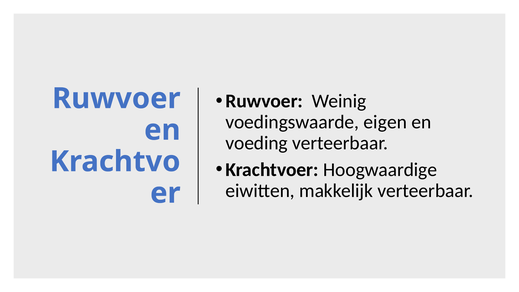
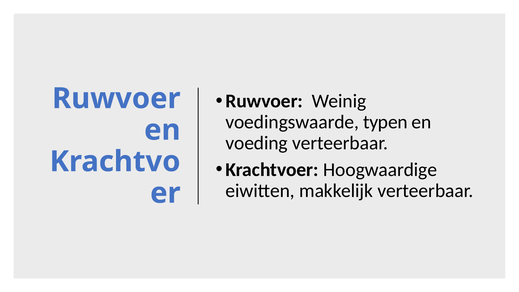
eigen: eigen -> typen
